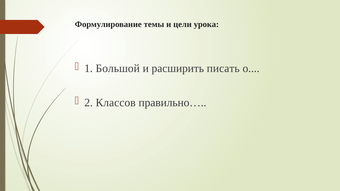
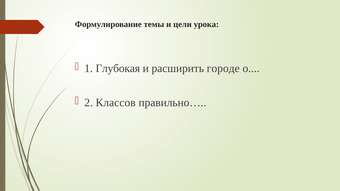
Большой: Большой -> Глубокая
писать: писать -> городе
